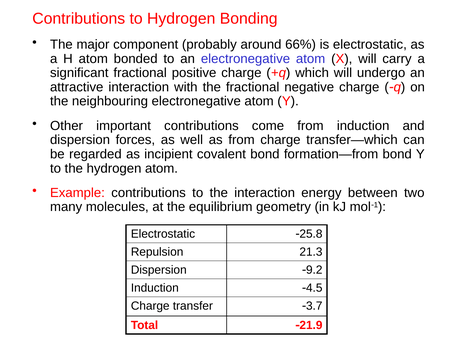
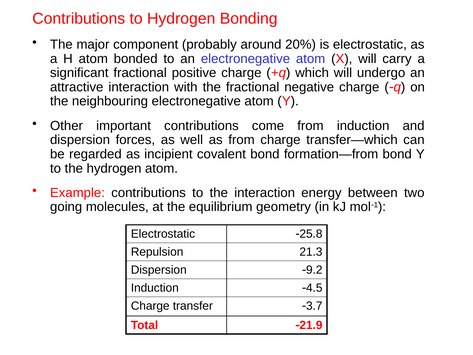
66%: 66% -> 20%
many: many -> going
